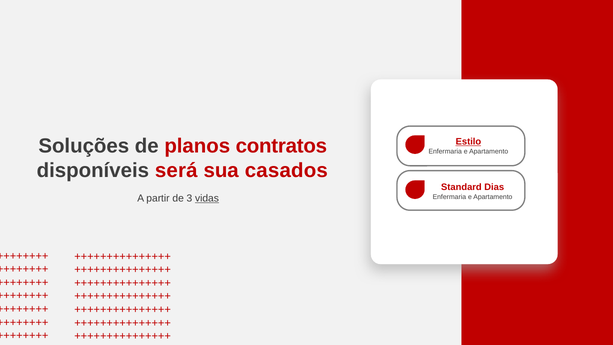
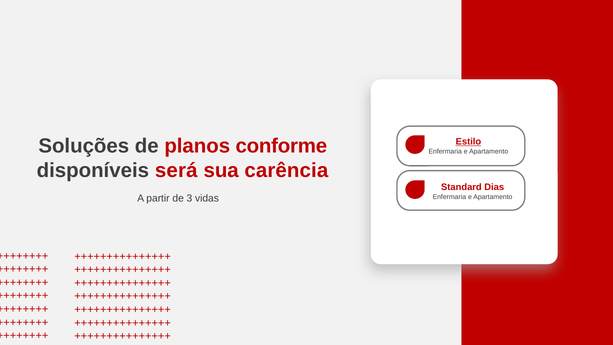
contratos: contratos -> conforme
casados: casados -> carência
vidas underline: present -> none
